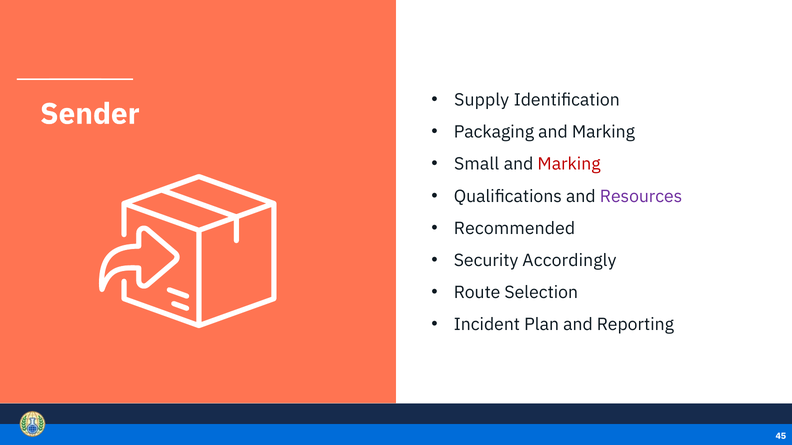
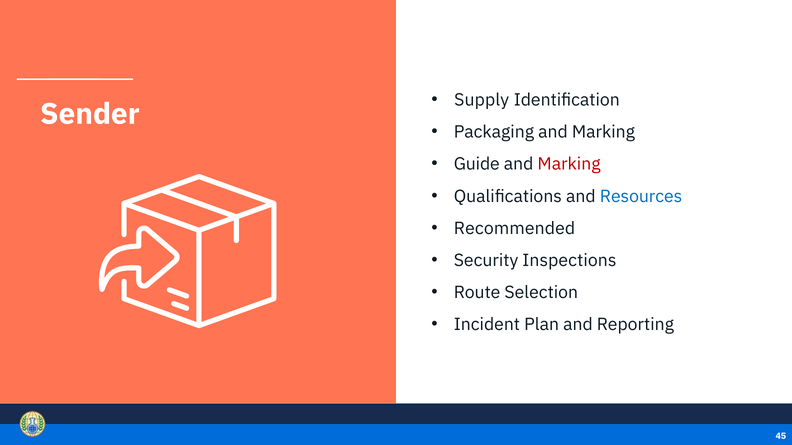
Small: Small -> Guide
Resources colour: purple -> blue
Accordingly: Accordingly -> Inspections
